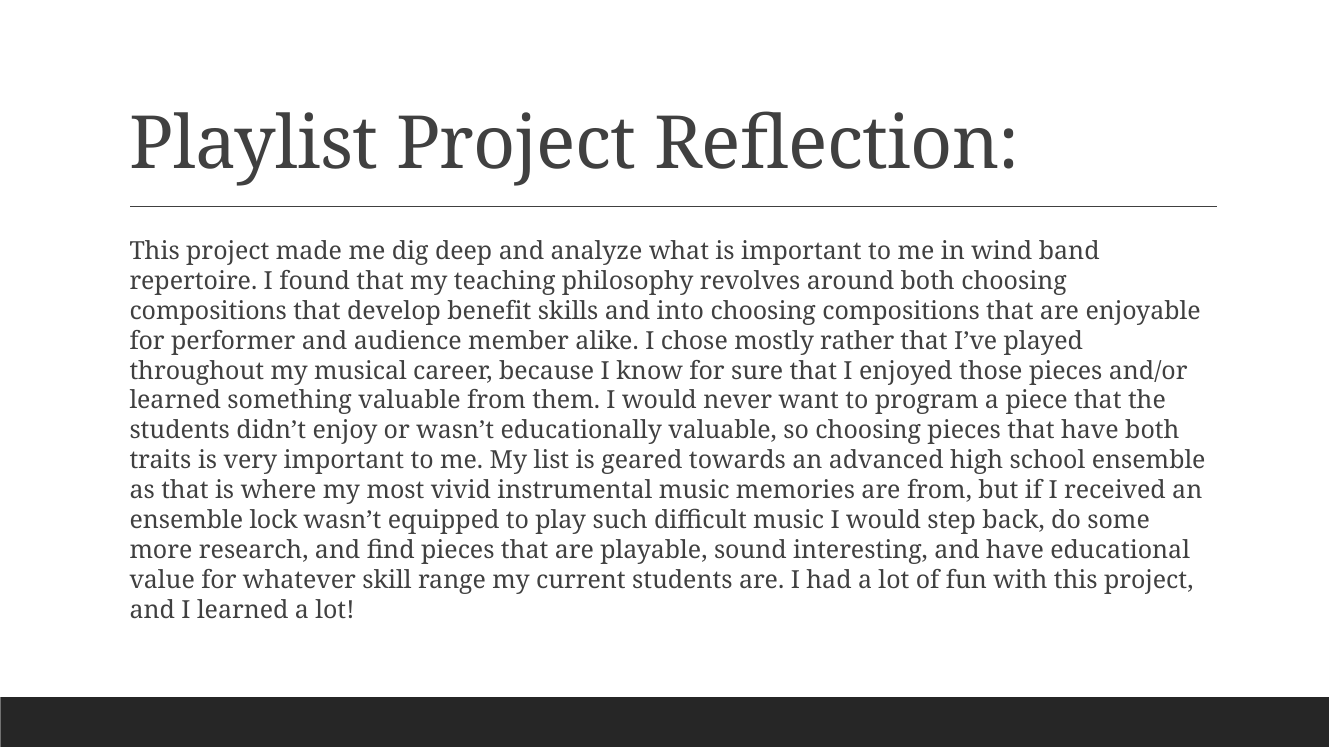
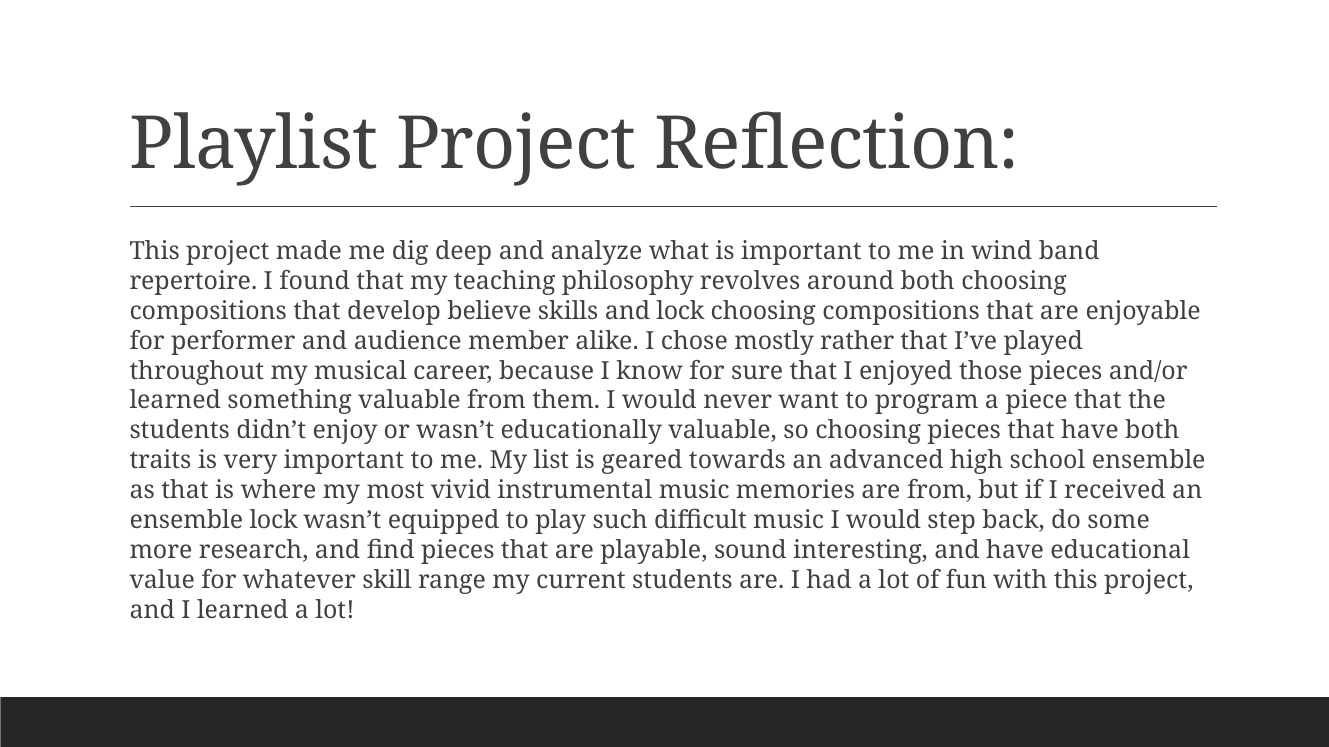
benefit: benefit -> believe
and into: into -> lock
